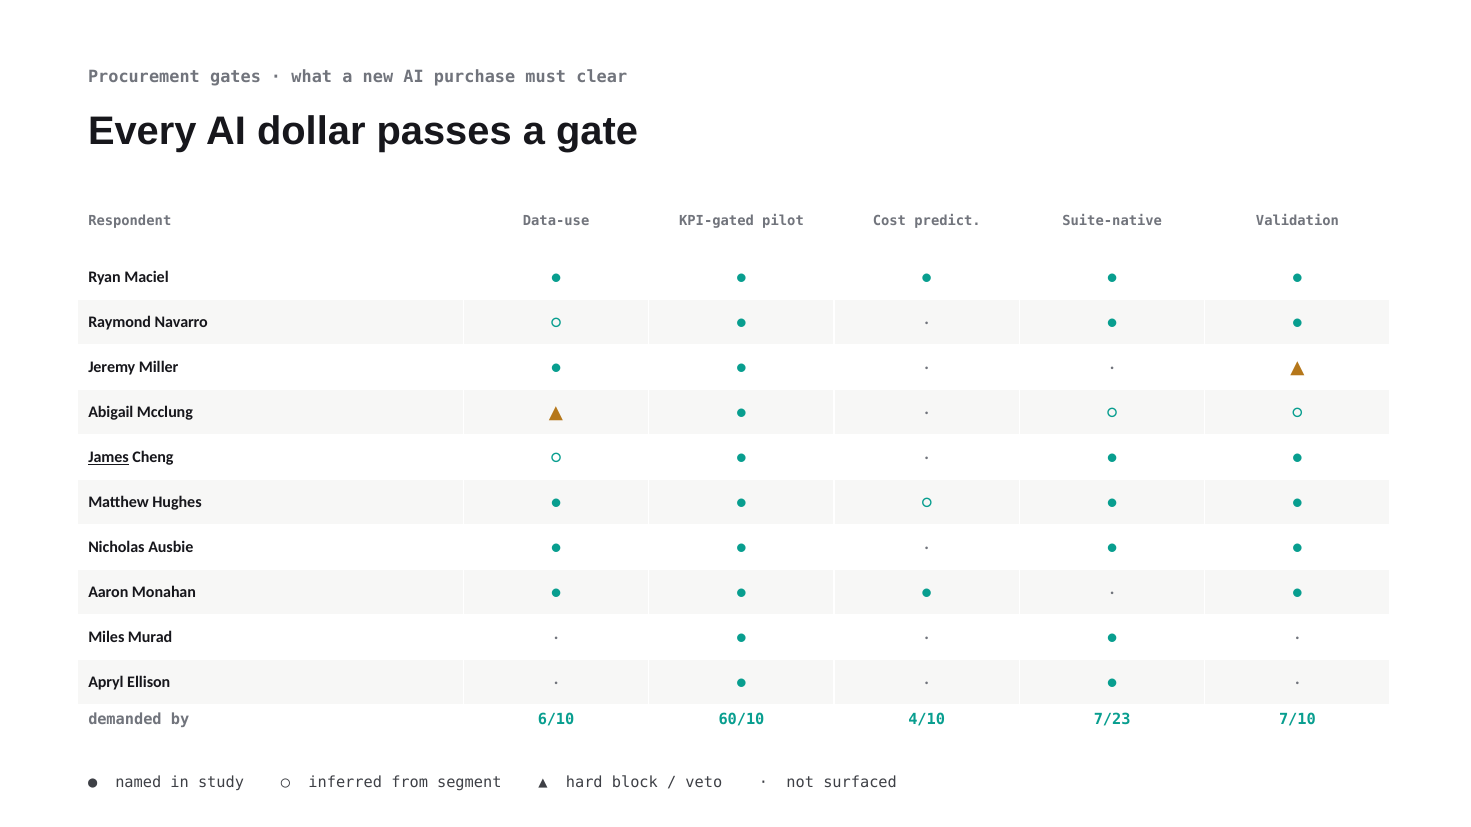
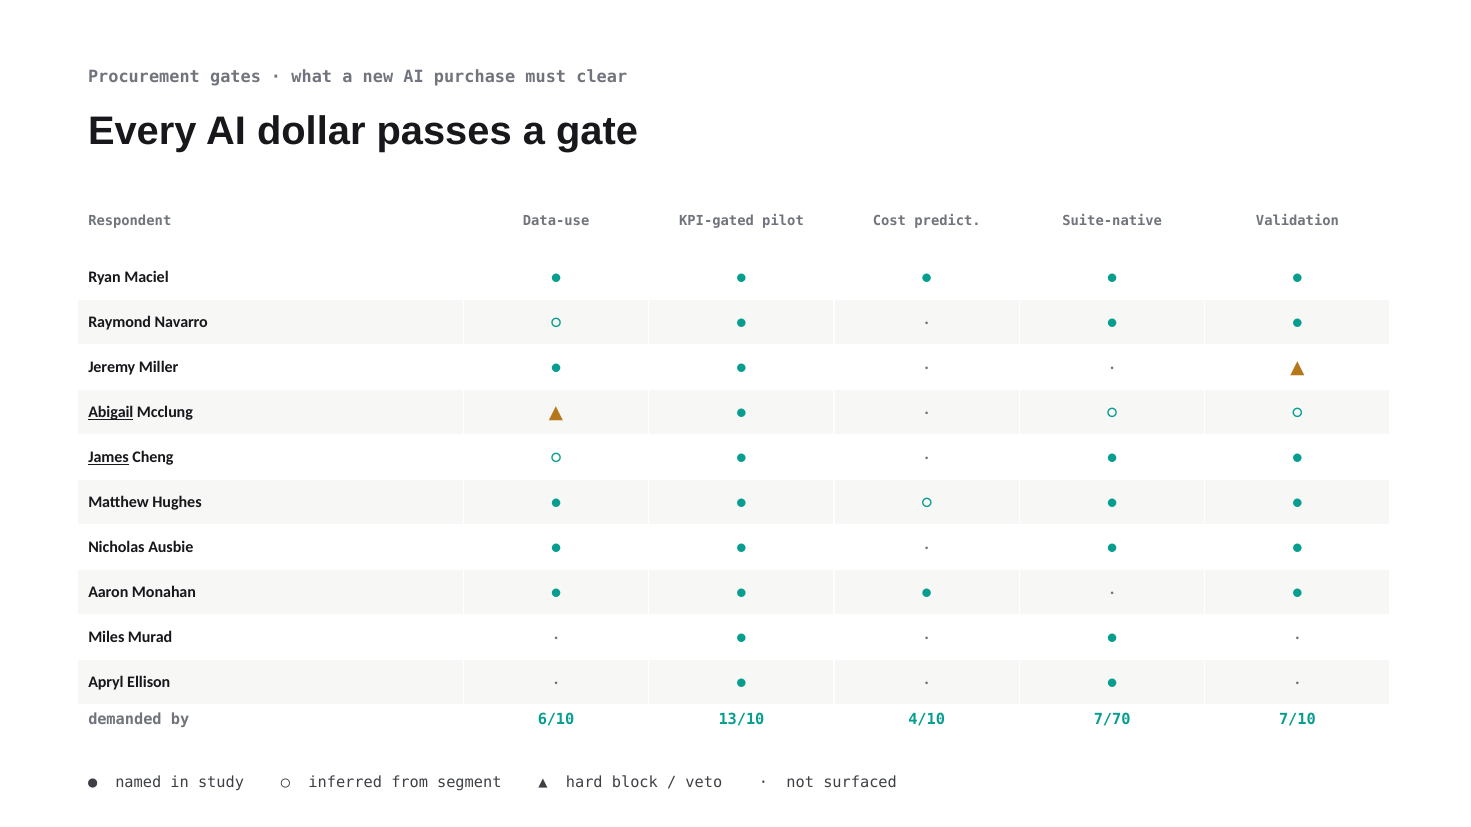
Abigail underline: none -> present
60/10: 60/10 -> 13/10
7/23: 7/23 -> 7/70
